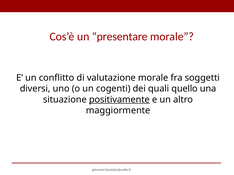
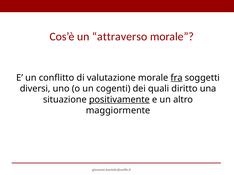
presentare: presentare -> attraverso
fra underline: none -> present
quello: quello -> diritto
